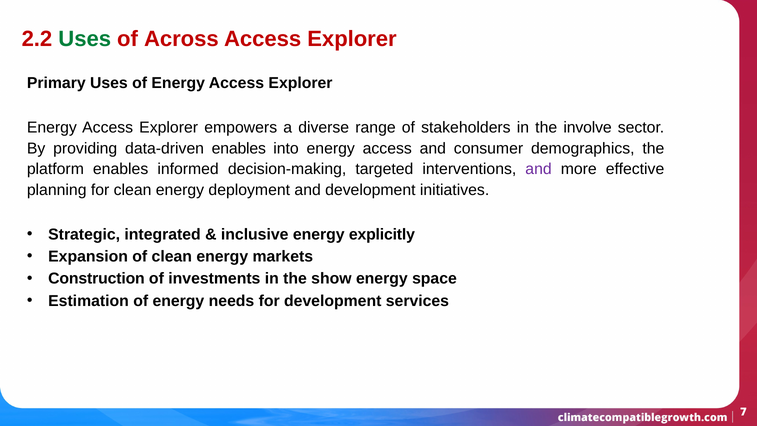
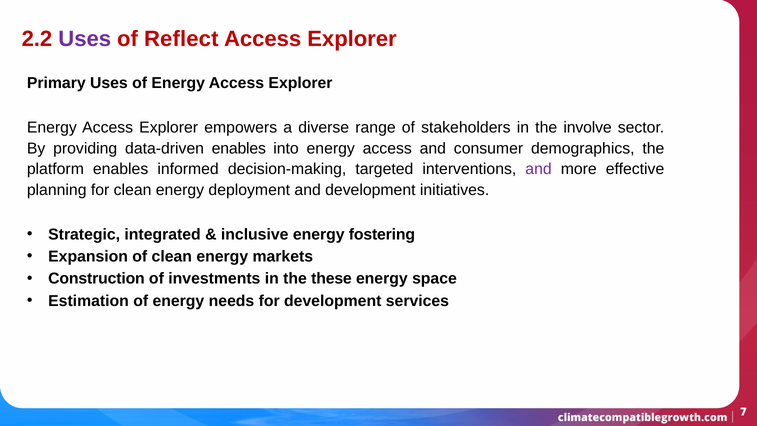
Uses at (85, 39) colour: green -> purple
Across: Across -> Reflect
explicitly: explicitly -> fostering
show: show -> these
